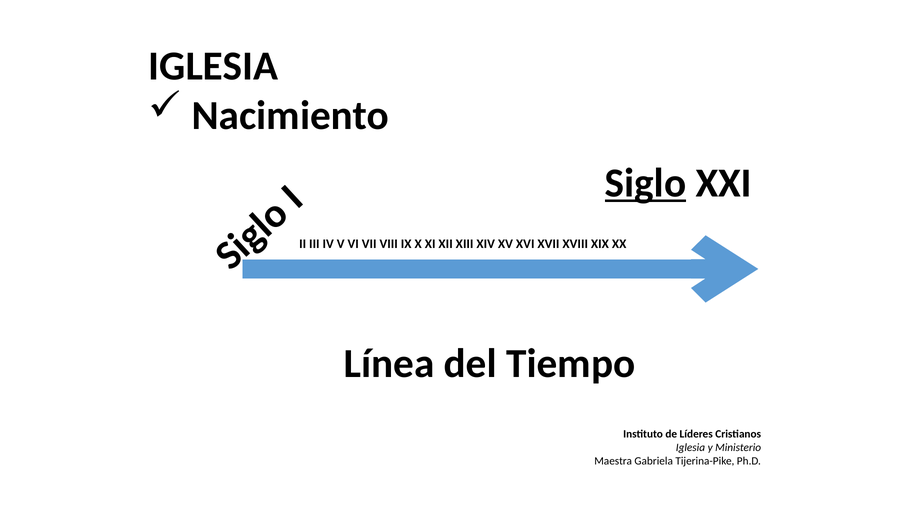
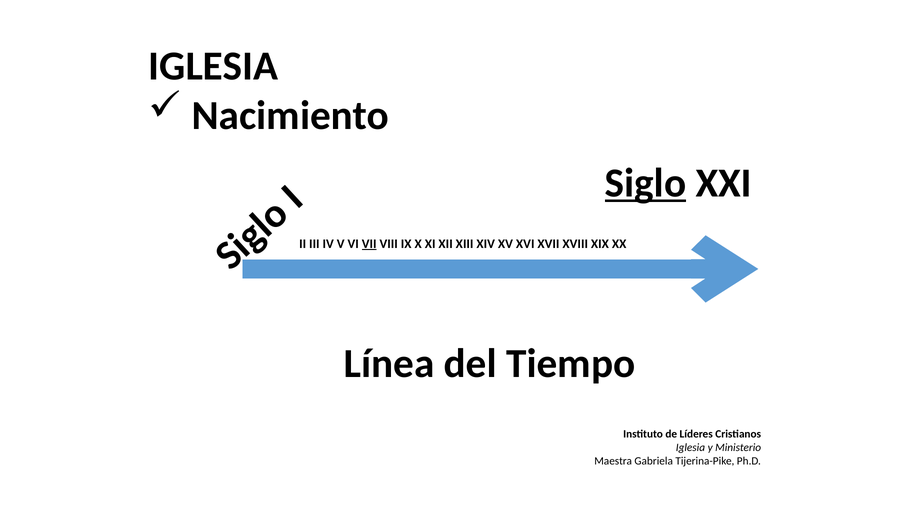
VII underline: none -> present
